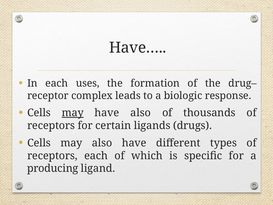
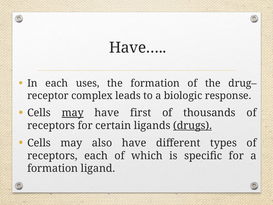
have also: also -> first
drugs underline: none -> present
producing at (53, 168): producing -> formation
